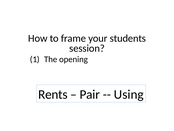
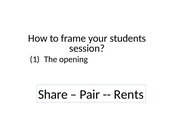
Rents: Rents -> Share
Using: Using -> Rents
